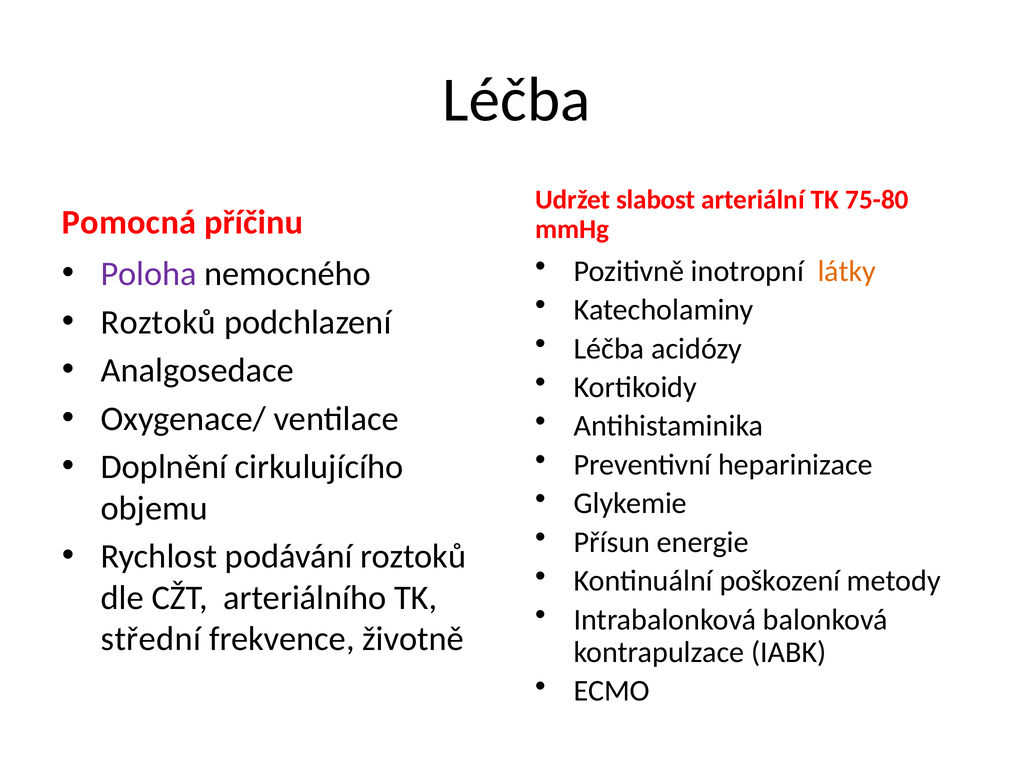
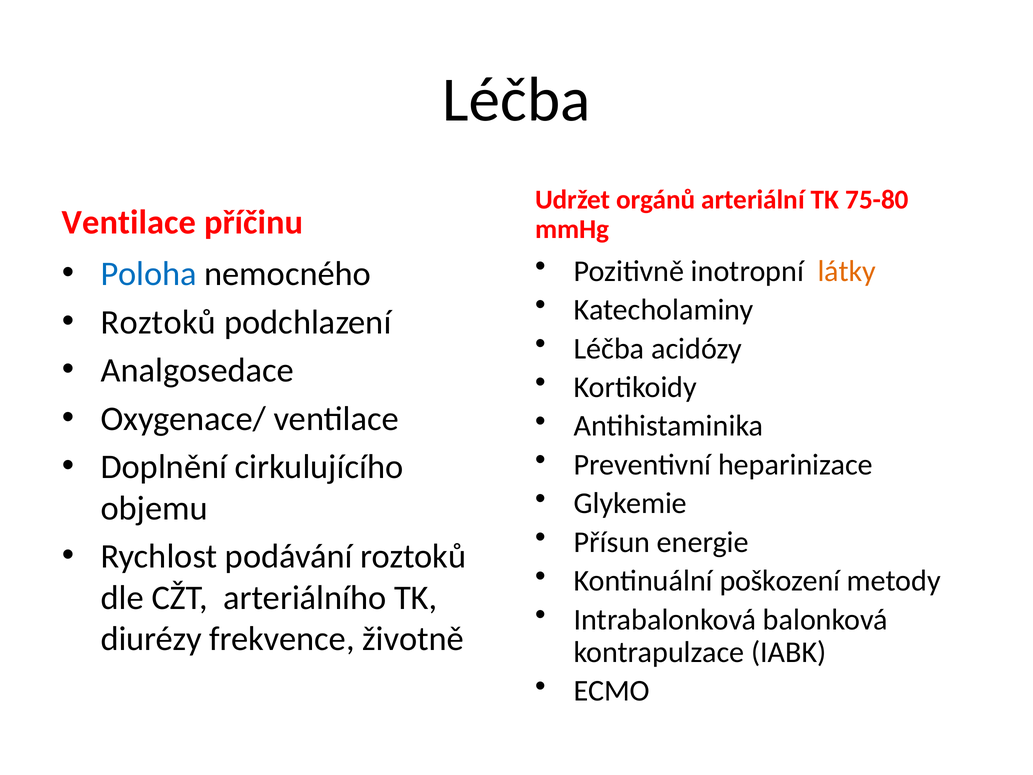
slabost: slabost -> orgánů
Pomocná at (129, 222): Pomocná -> Ventilace
Poloha colour: purple -> blue
střední: střední -> diurézy
